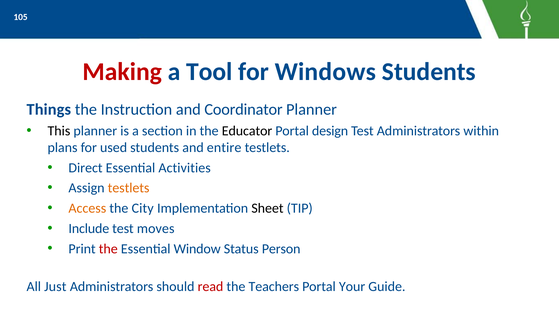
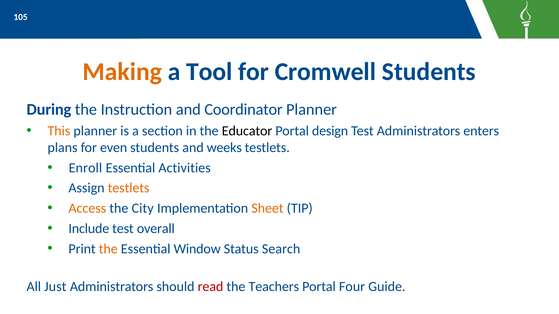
Making colour: red -> orange
Windows: Windows -> Cromwell
Things: Things -> During
This colour: black -> orange
within: within -> enters
used: used -> even
entire: entire -> weeks
Direct: Direct -> Enroll
Sheet colour: black -> orange
moves: moves -> overall
the at (108, 249) colour: red -> orange
Person: Person -> Search
Your: Your -> Four
